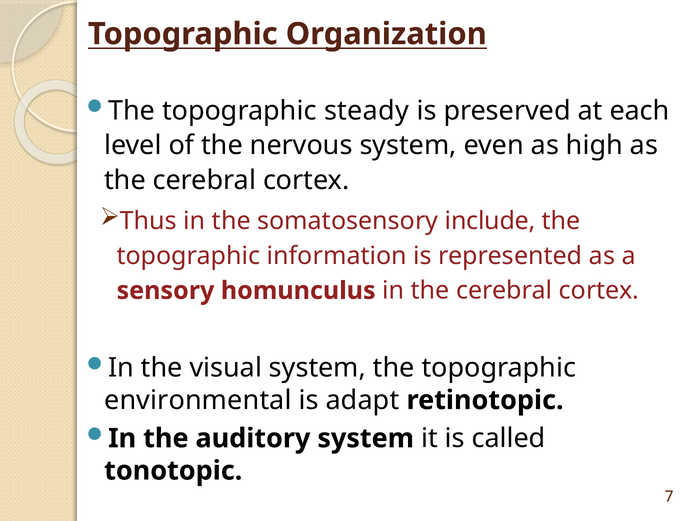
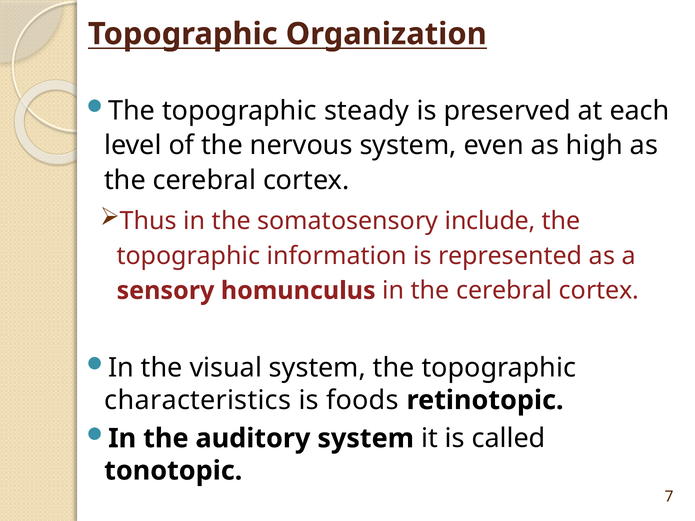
environmental: environmental -> characteristics
adapt: adapt -> foods
